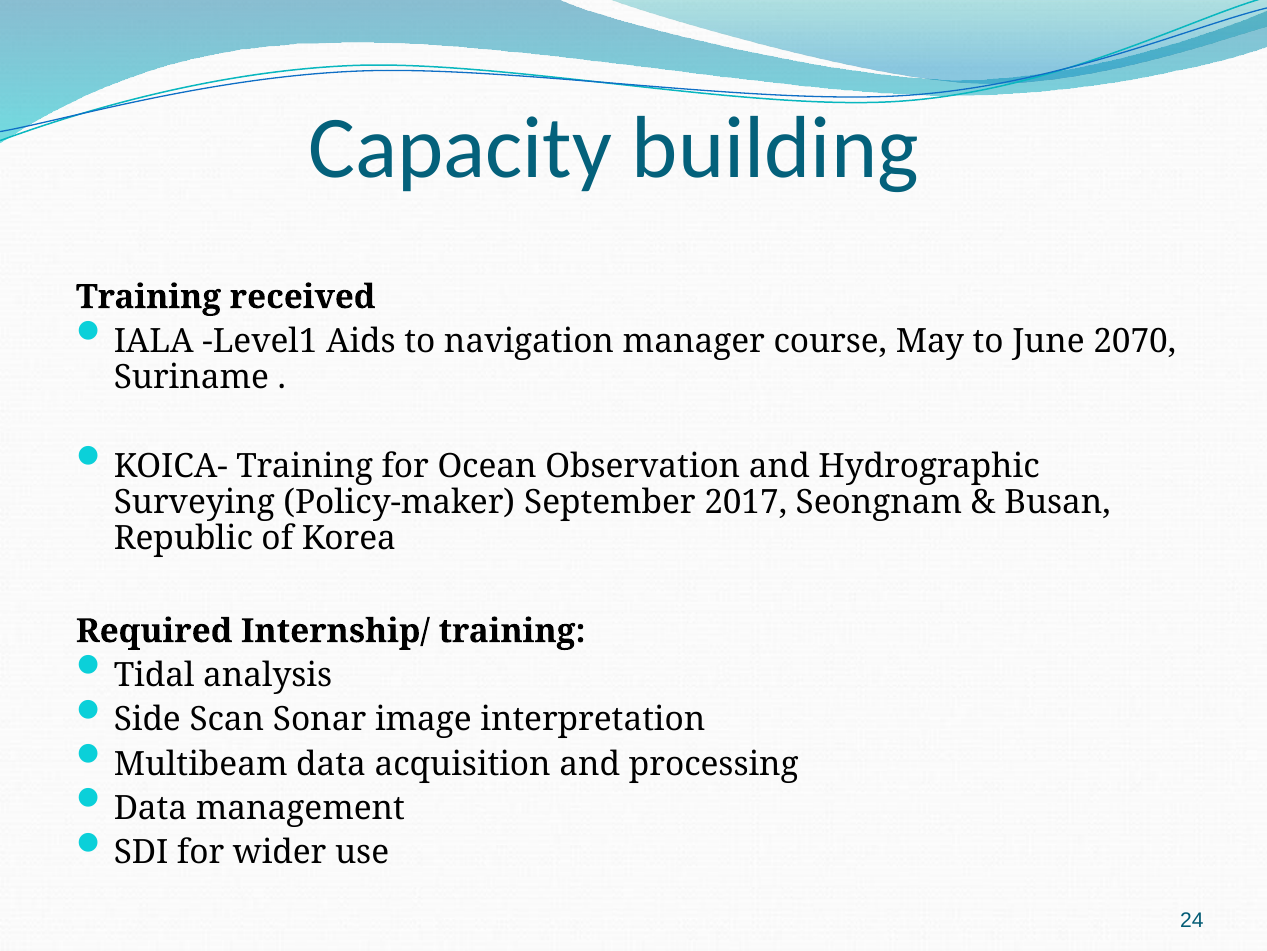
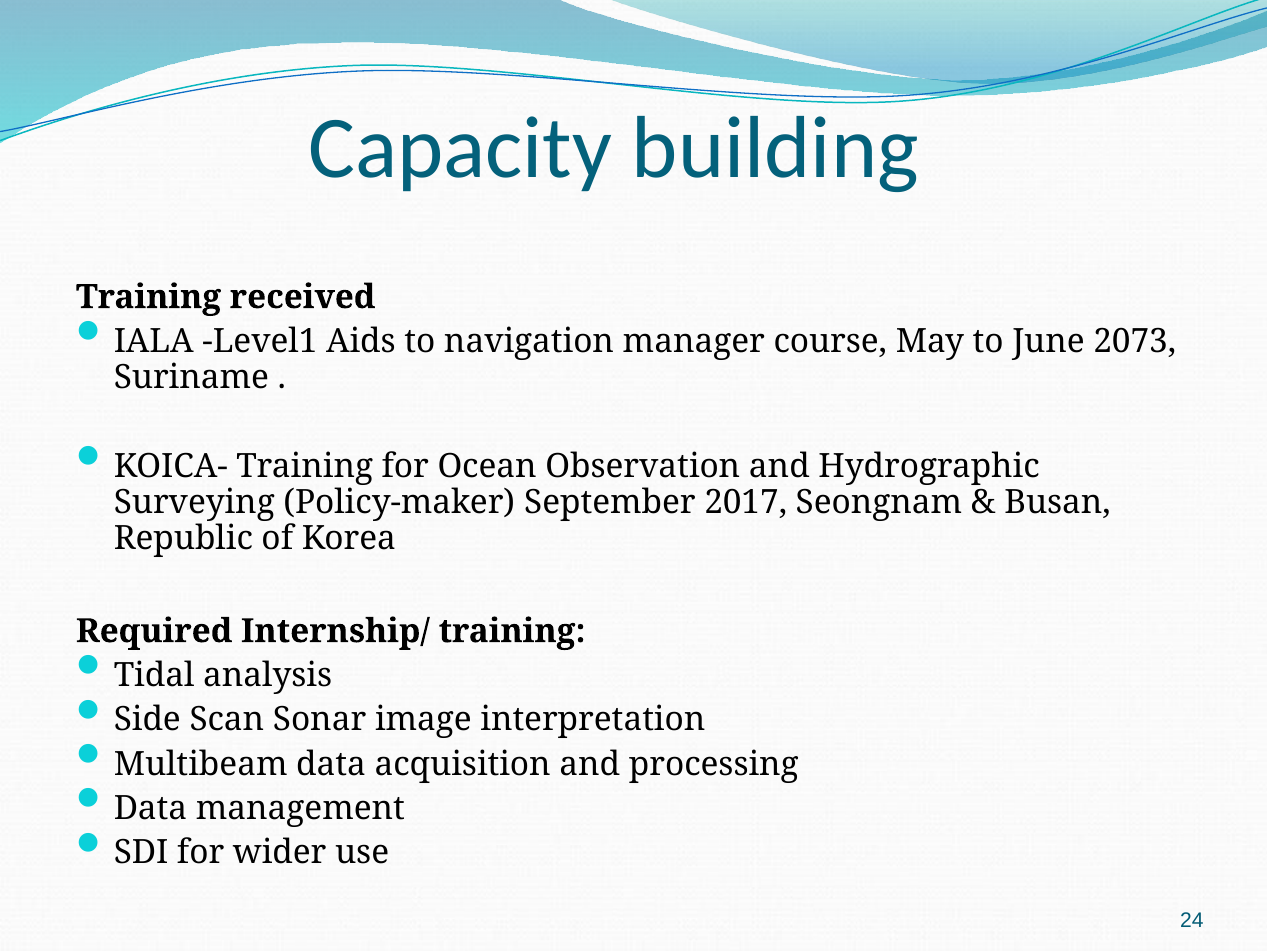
2070: 2070 -> 2073
